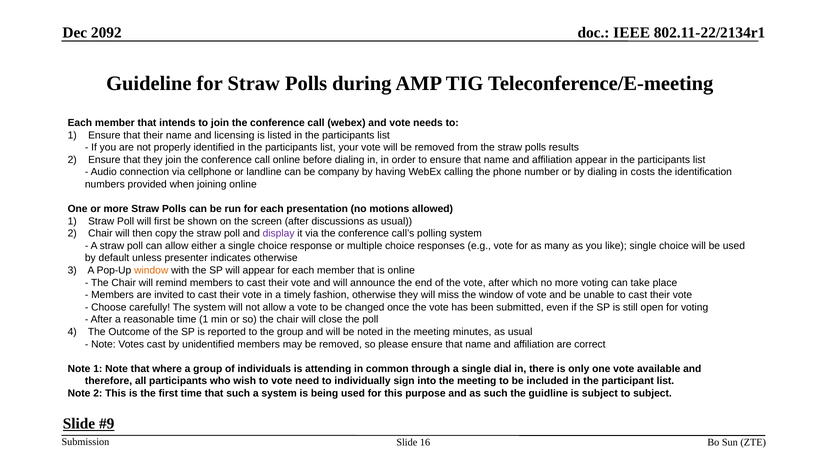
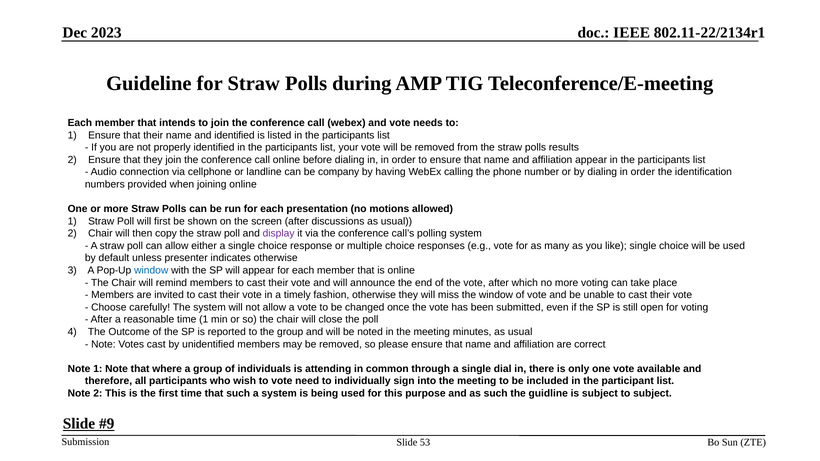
2092: 2092 -> 2023
and licensing: licensing -> identified
dialing in costs: costs -> order
window at (151, 271) colour: orange -> blue
16: 16 -> 53
